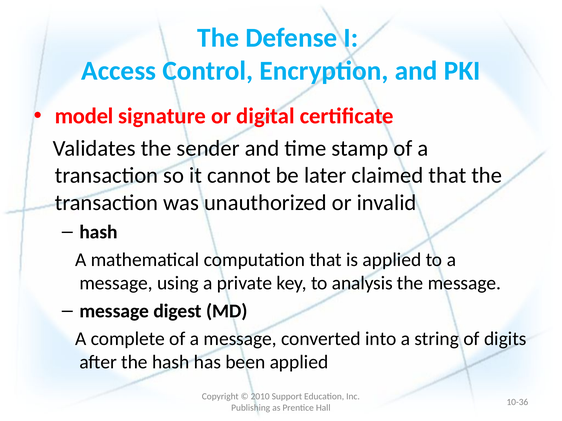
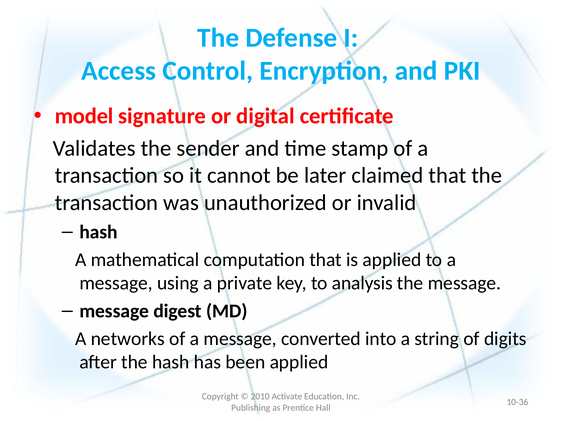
complete: complete -> networks
Support: Support -> Activate
